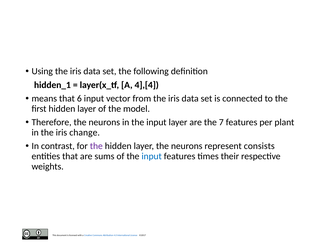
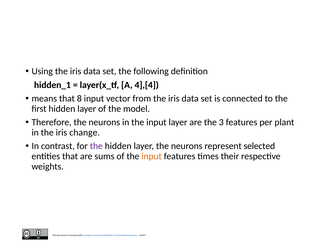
6: 6 -> 8
7: 7 -> 3
consists: consists -> selected
input at (152, 156) colour: blue -> orange
